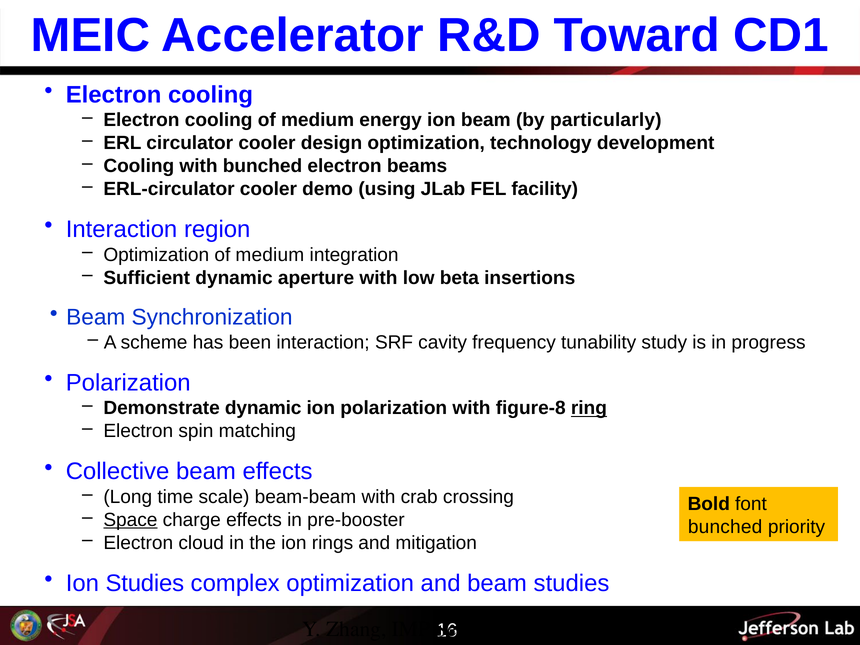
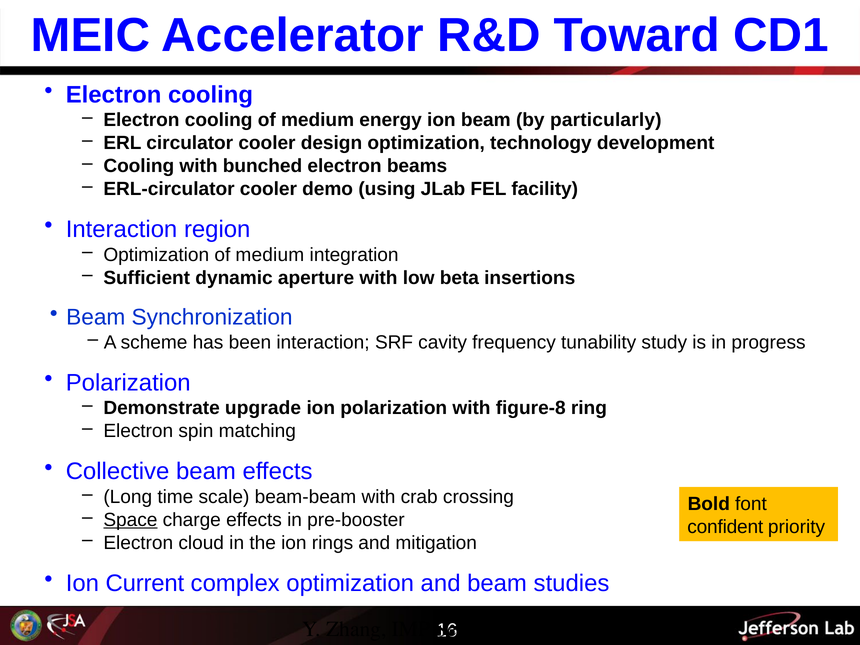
Demonstrate dynamic: dynamic -> upgrade
ring underline: present -> none
bunched at (725, 527): bunched -> confident
Ion Studies: Studies -> Current
